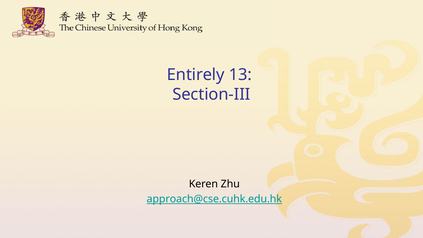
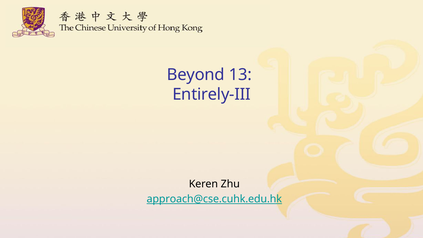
Entirely: Entirely -> Beyond
Section-III: Section-III -> Entirely-III
